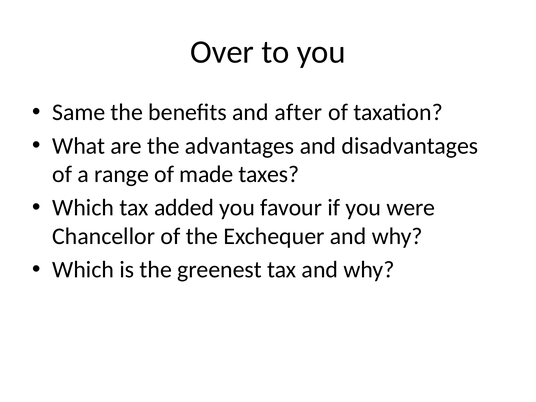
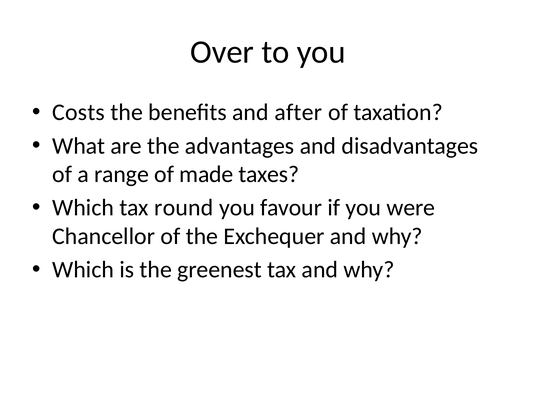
Same: Same -> Costs
added: added -> round
